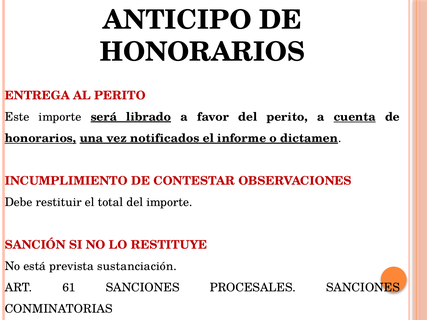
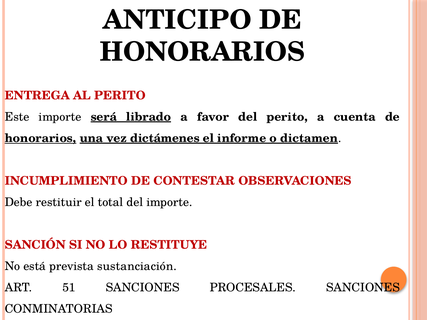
cuenta underline: present -> none
notificados: notificados -> dictámenes
61: 61 -> 51
